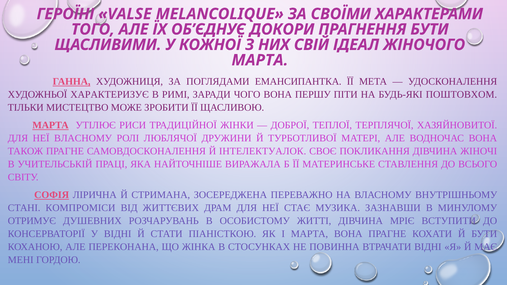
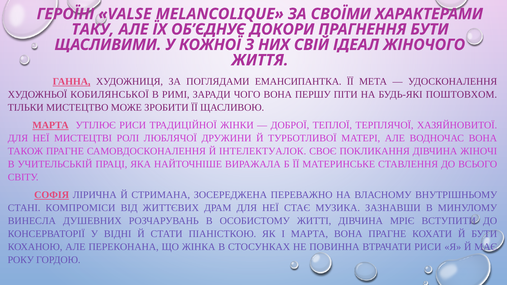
ТОГО: ТОГО -> ТАКУ
МАРТА at (260, 60): МАРТА -> ЖИТТЯ
ХАРАКТЕРИЗУЄ: ХАРАКТЕРИЗУЄ -> КОБИЛЯНСЬКОЇ
НЕЇ ВЛАСНОМУ: ВЛАСНОМУ -> МИСТЕЦТВІ
ОТРИМУЄ: ОТРИМУЄ -> ВИНЕСЛА
ВТРАЧАТИ ВІДНІ: ВІДНІ -> РИСИ
МЕНІ: МЕНІ -> РОКУ
